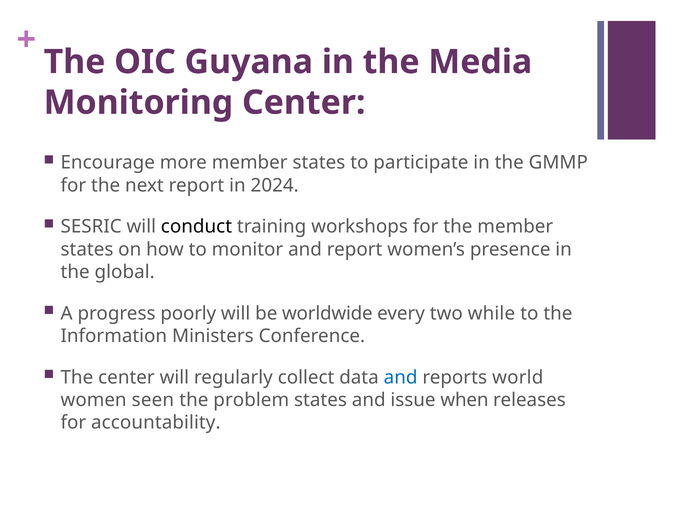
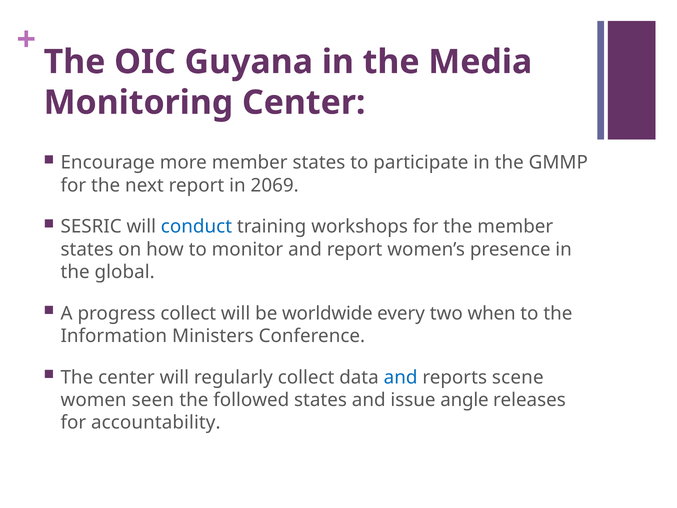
2024: 2024 -> 2069
conduct colour: black -> blue
progress poorly: poorly -> collect
while: while -> when
world: world -> scene
problem: problem -> followed
when: when -> angle
